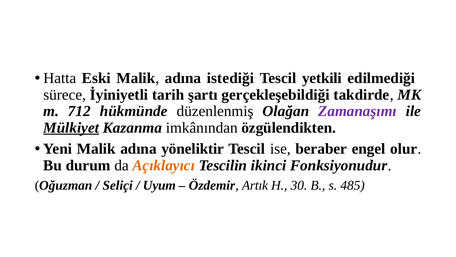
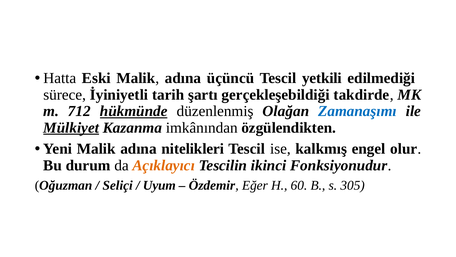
istediği: istediği -> üçüncü
hükmünde underline: none -> present
Zamanaşımı colour: purple -> blue
yöneliktir: yöneliktir -> nitelikleri
beraber: beraber -> kalkmış
Artık: Artık -> Eğer
30: 30 -> 60
485: 485 -> 305
